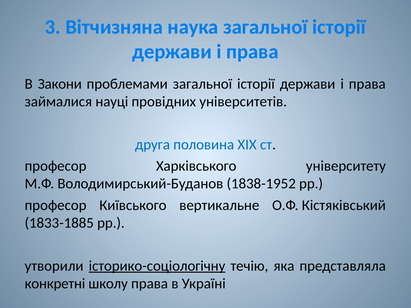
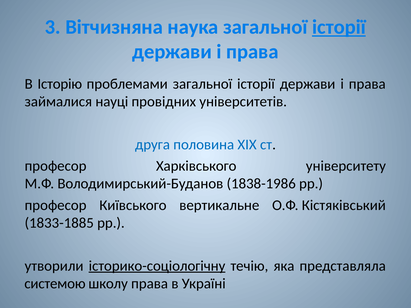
історії at (339, 27) underline: none -> present
Закони: Закони -> Історію
1838-1952: 1838-1952 -> 1838-1986
конкретні: конкретні -> системою
